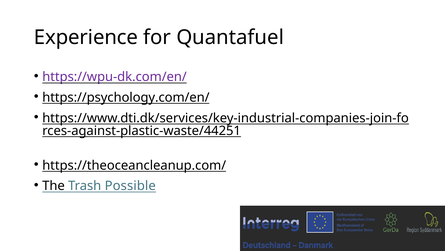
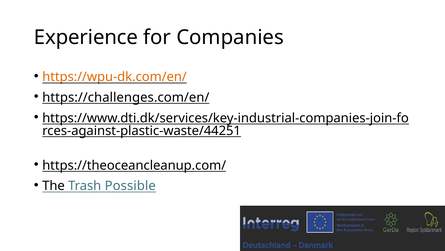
Quantafuel: Quantafuel -> Companies
https://wpu-dk.com/en/ colour: purple -> orange
https://psychology.com/en/: https://psychology.com/en/ -> https://challenges.com/en/
